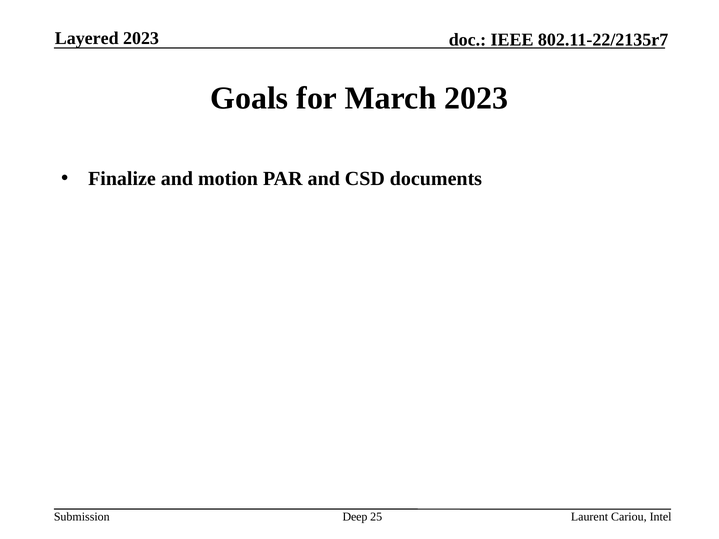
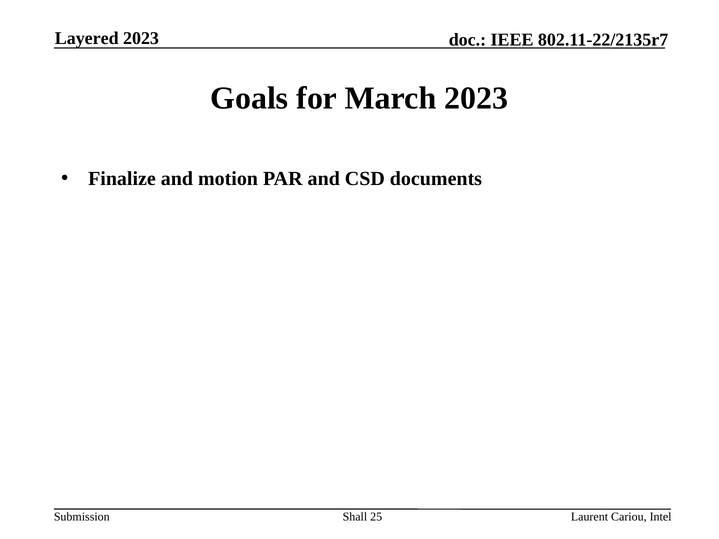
Deep: Deep -> Shall
